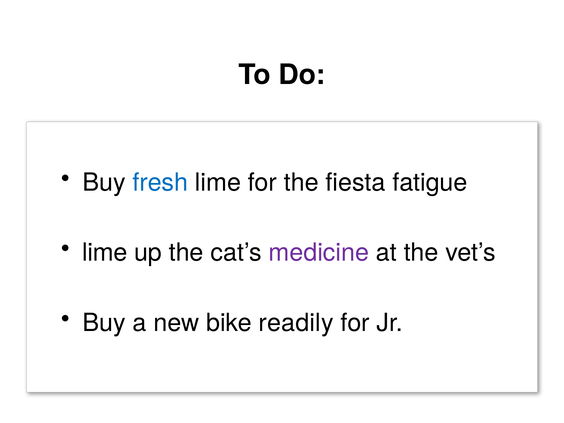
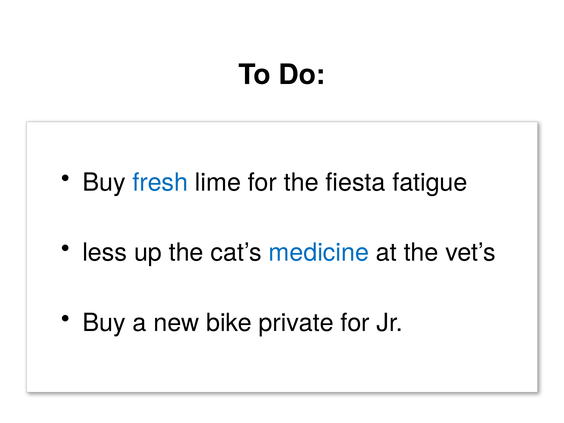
lime at (105, 253): lime -> less
medicine colour: purple -> blue
readily: readily -> private
